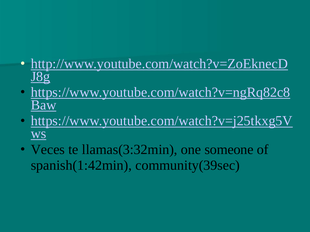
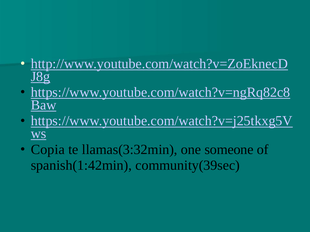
Veces: Veces -> Copia
